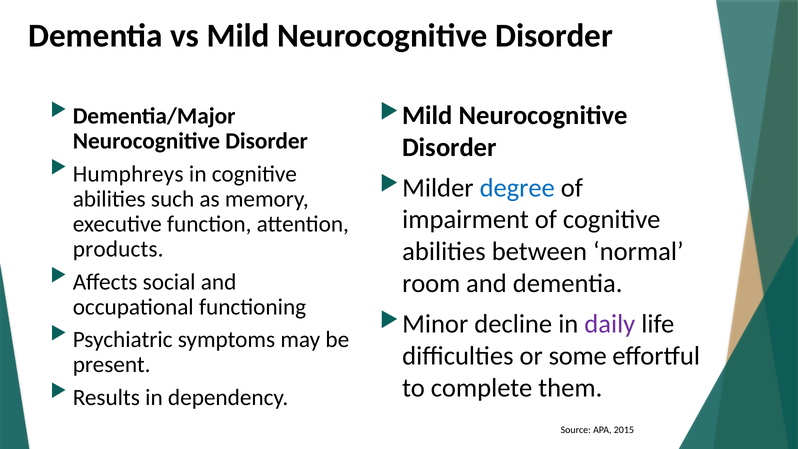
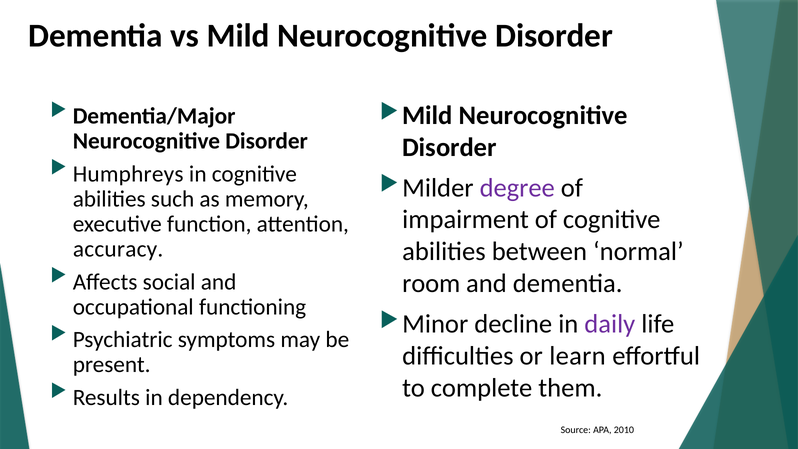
degree colour: blue -> purple
products: products -> accuracy
some: some -> learn
2015: 2015 -> 2010
